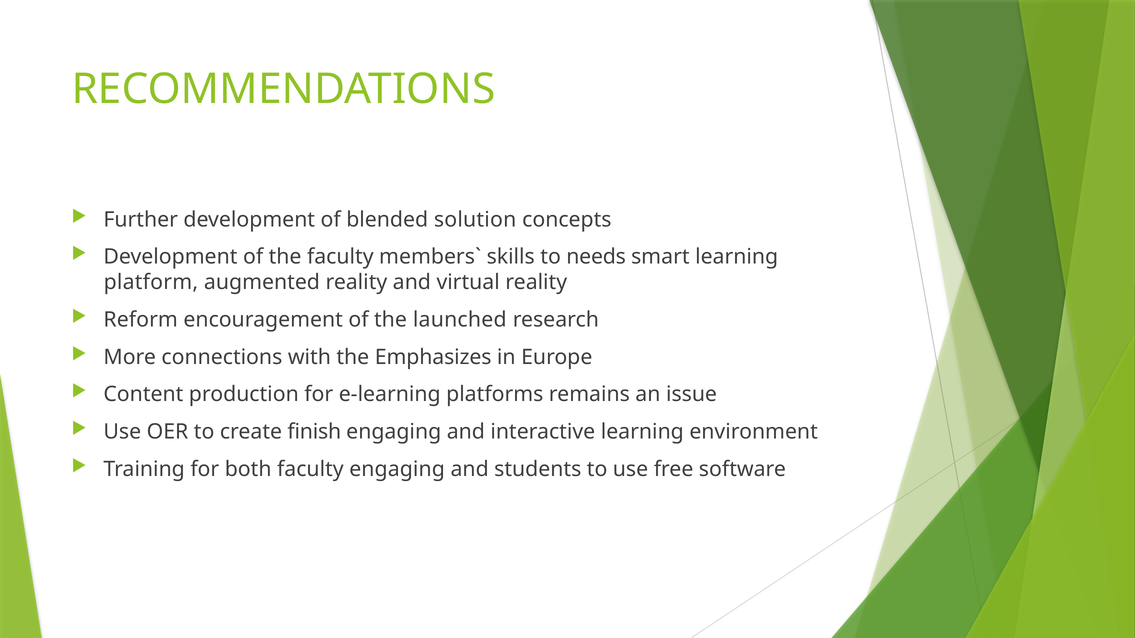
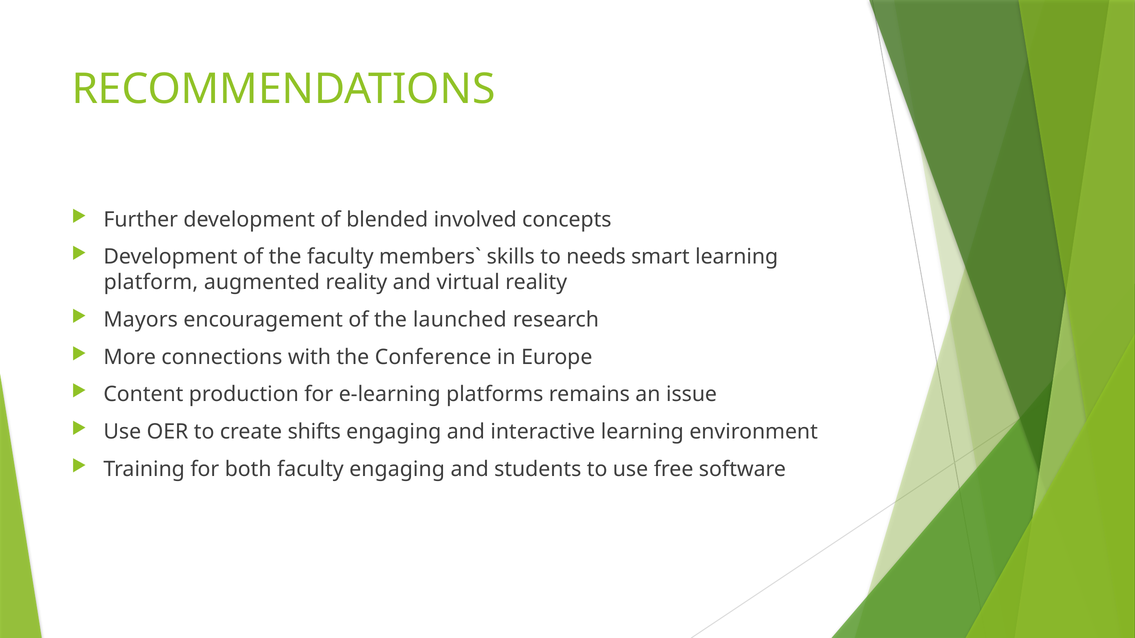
solution: solution -> involved
Reform: Reform -> Mayors
Emphasizes: Emphasizes -> Conference
finish: finish -> shifts
